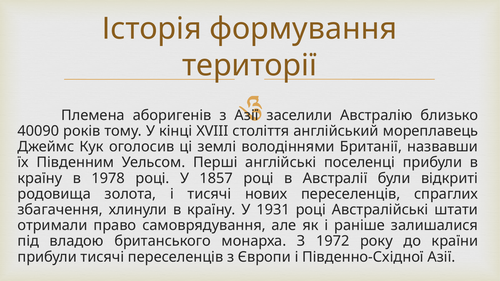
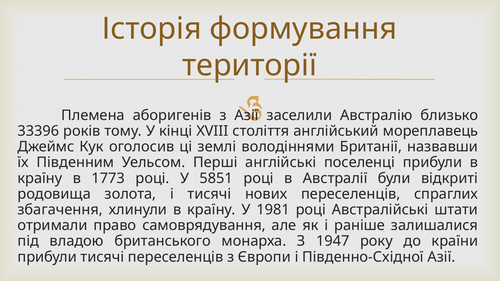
40090: 40090 -> 33396
1978: 1978 -> 1773
1857: 1857 -> 5851
1931: 1931 -> 1981
1972: 1972 -> 1947
